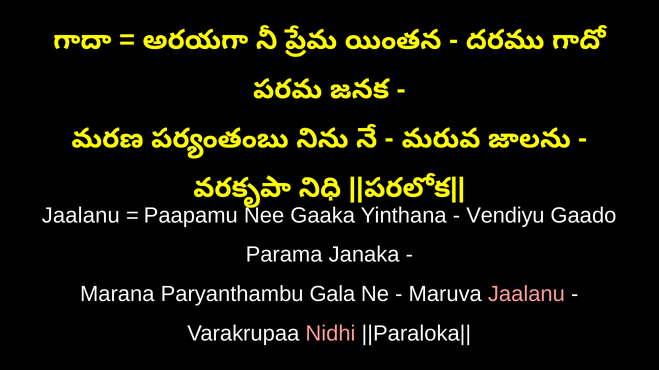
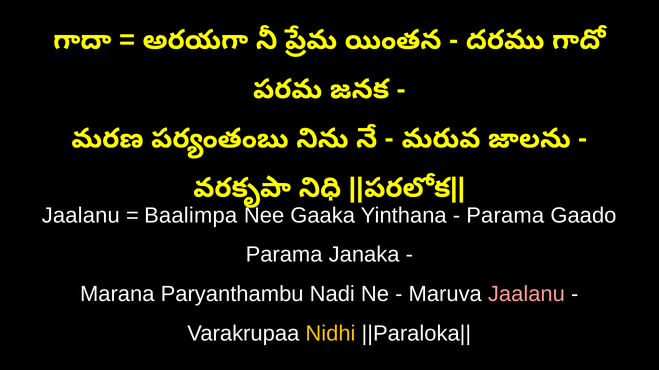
Paapamu: Paapamu -> Baalimpa
Vendiyu at (505, 216): Vendiyu -> Parama
Gala: Gala -> Nadi
Nidhi colour: pink -> yellow
